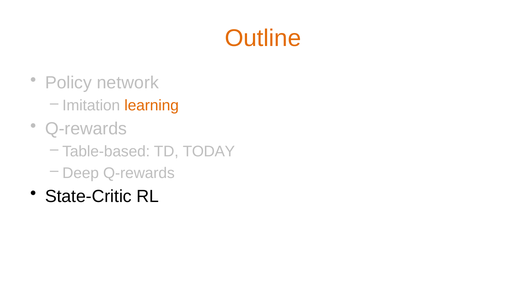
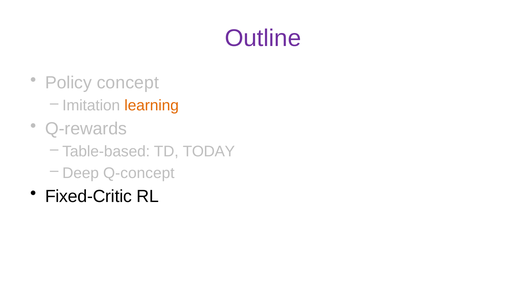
Outline colour: orange -> purple
network: network -> concept
Deep Q-rewards: Q-rewards -> Q-concept
State-Critic: State-Critic -> Fixed-Critic
